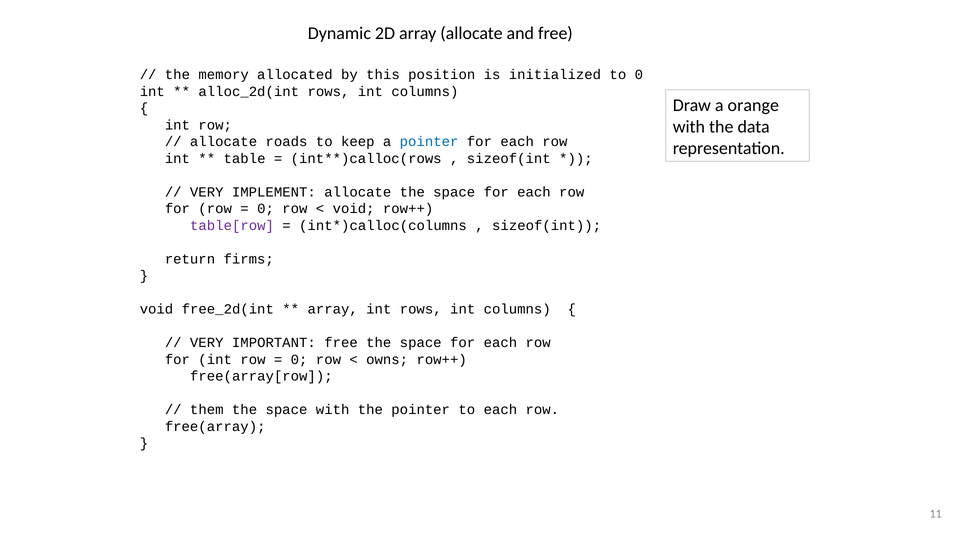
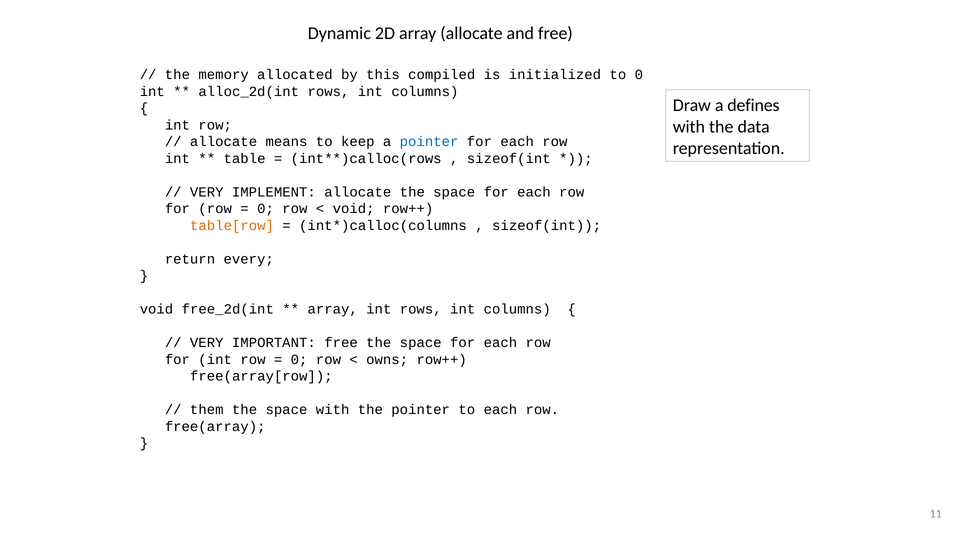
position: position -> compiled
orange: orange -> defines
roads: roads -> means
table[row colour: purple -> orange
firms: firms -> every
